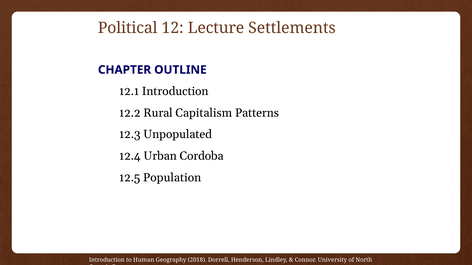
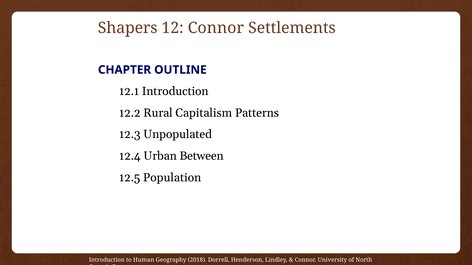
Political: Political -> Shapers
12 Lecture: Lecture -> Connor
Cordoba: Cordoba -> Between
